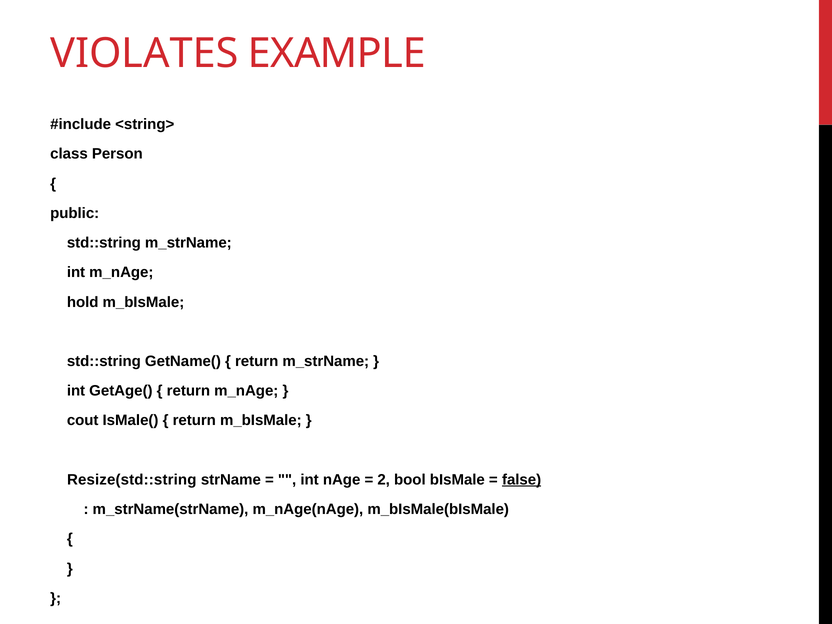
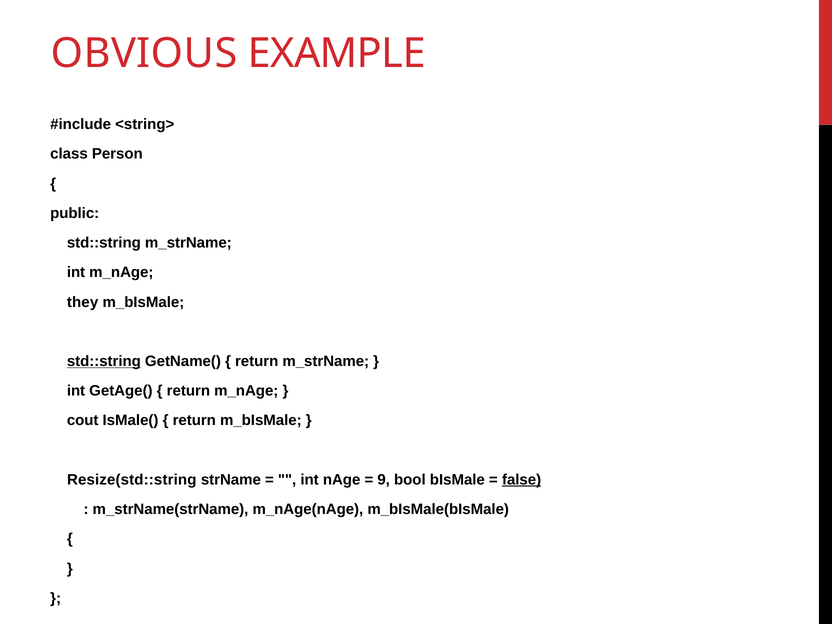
VIOLATES: VIOLATES -> OBVIOUS
hold: hold -> they
std::string at (104, 361) underline: none -> present
2: 2 -> 9
